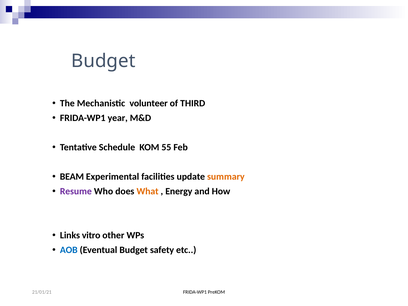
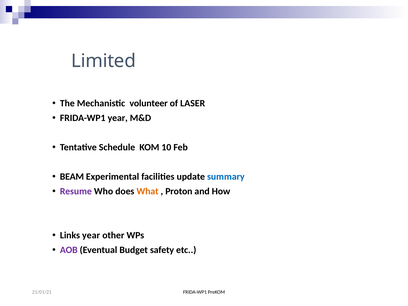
Budget at (103, 61): Budget -> Limited
THIRD: THIRD -> LASER
55: 55 -> 10
summary colour: orange -> blue
Energy: Energy -> Proton
Links vitro: vitro -> year
AOB colour: blue -> purple
